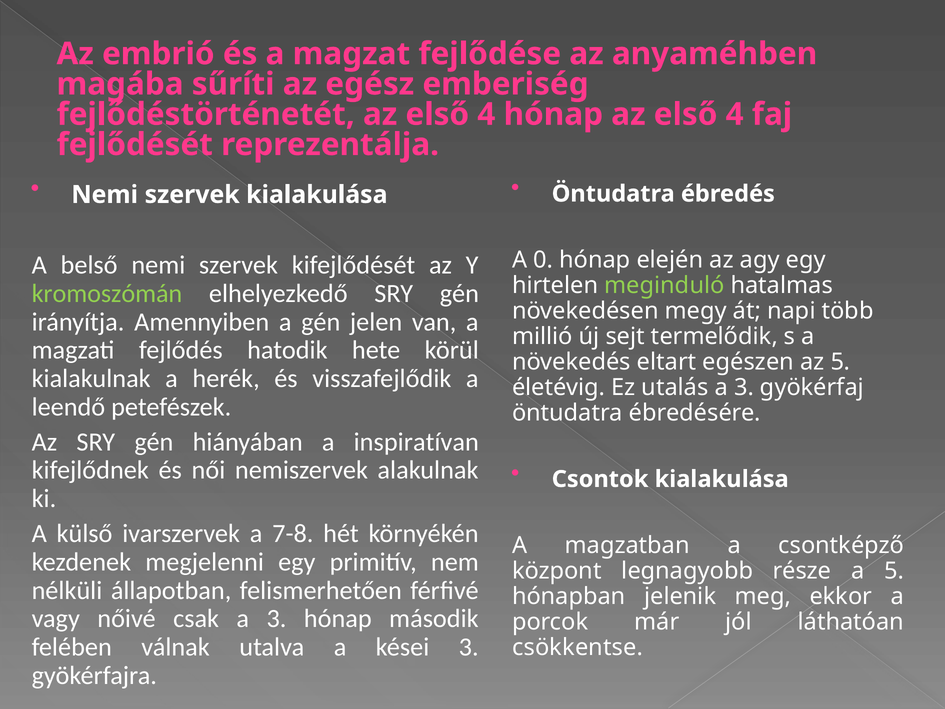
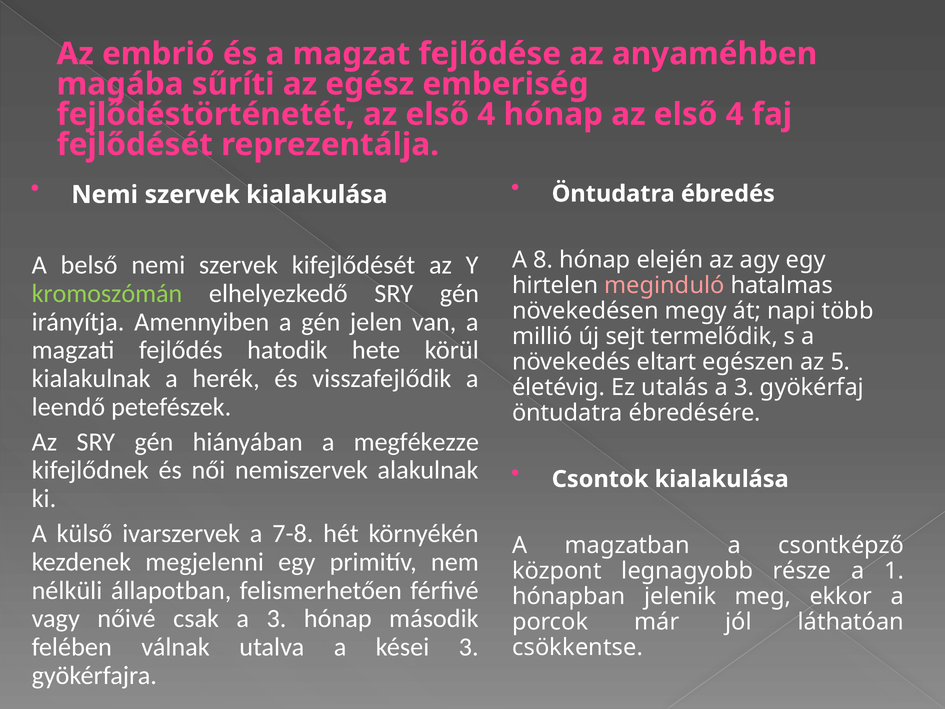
0: 0 -> 8
meginduló colour: light green -> pink
inspiratívan: inspiratívan -> megfékezze
a 5: 5 -> 1
